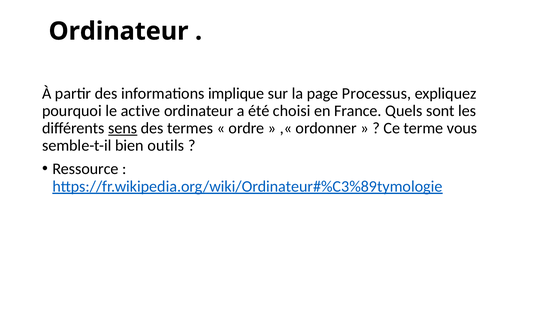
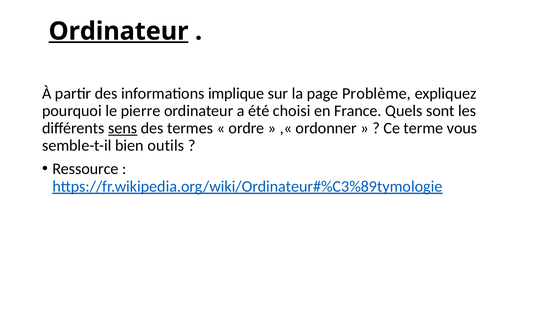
Ordinateur at (119, 31) underline: none -> present
Processus: Processus -> Problème
active: active -> pierre
